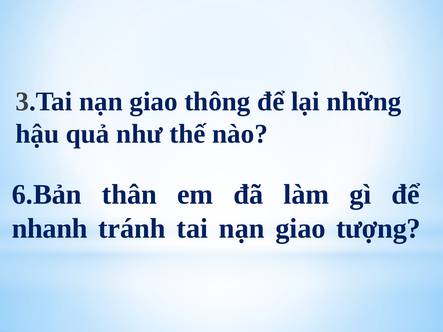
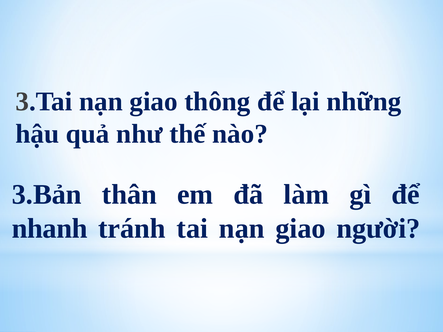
6.Bản: 6.Bản -> 3.Bản
tượng: tượng -> người
